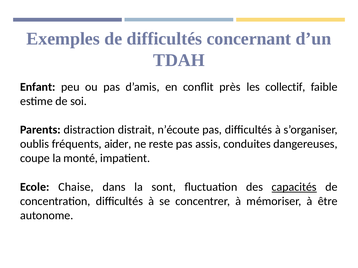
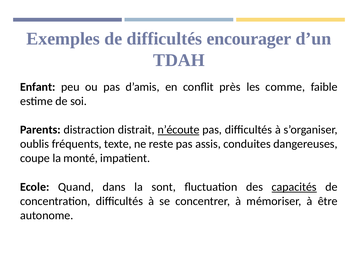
concernant: concernant -> encourager
collectif: collectif -> comme
n’écoute underline: none -> present
aider: aider -> texte
Chaise: Chaise -> Quand
